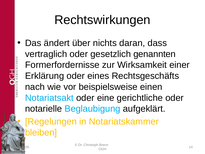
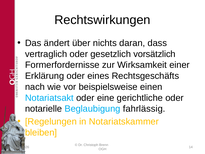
genannten: genannten -> vorsätzlich
aufgeklärt: aufgeklärt -> fahrlässig
